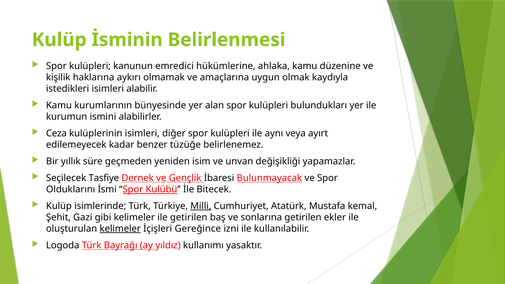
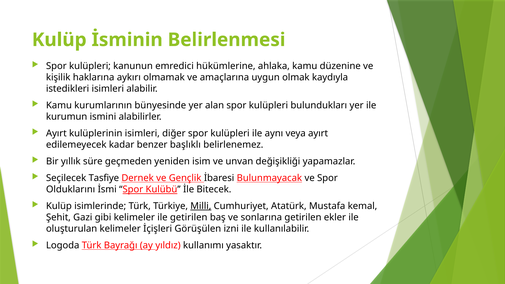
Ceza at (56, 133): Ceza -> Ayırt
tüzüğe: tüzüğe -> başlıklı
kelimeler at (120, 229) underline: present -> none
Gereğince: Gereğince -> Görüşülen
